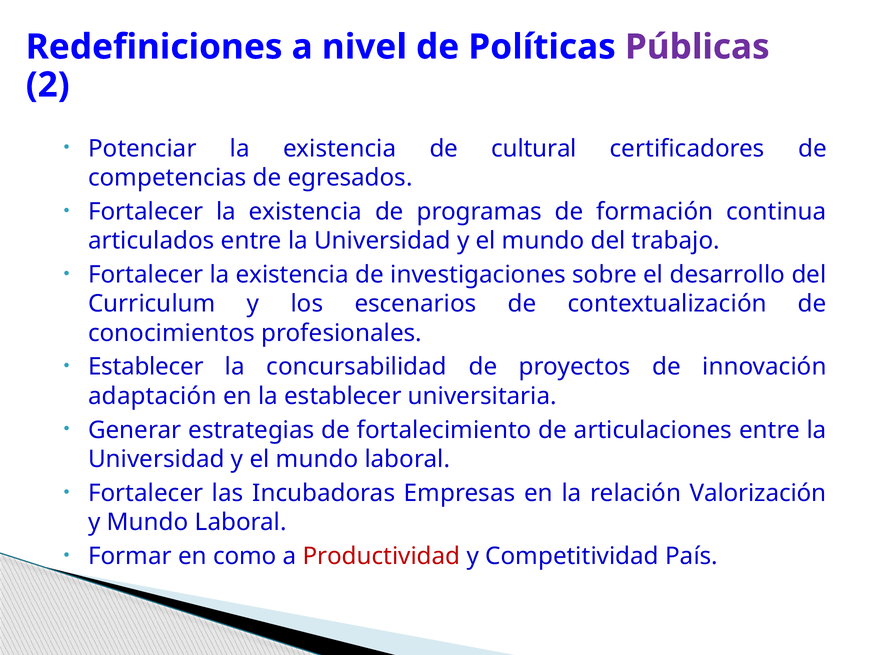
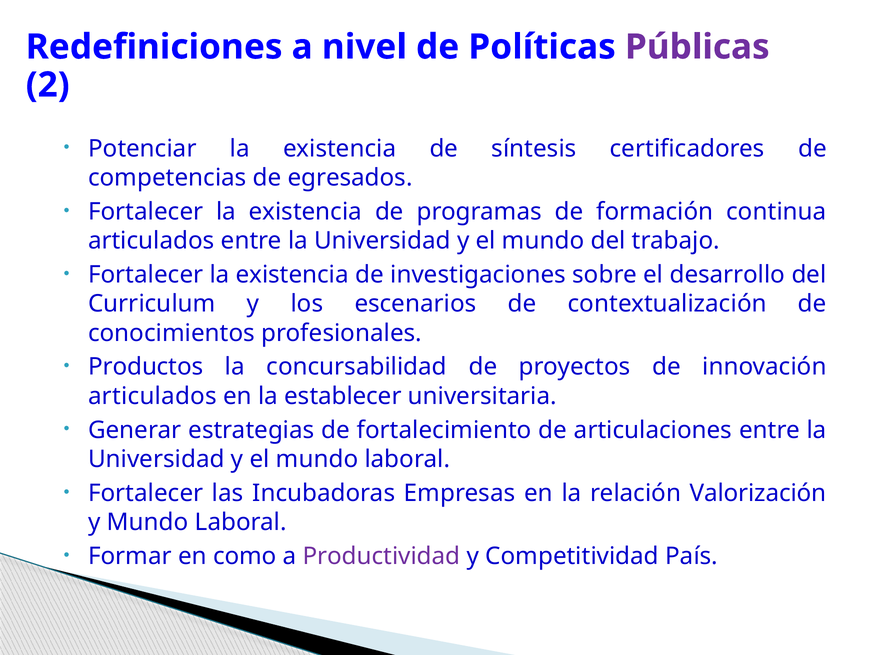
cultural: cultural -> síntesis
Establecer at (146, 367): Establecer -> Productos
adaptación at (152, 396): adaptación -> articulados
Productividad colour: red -> purple
